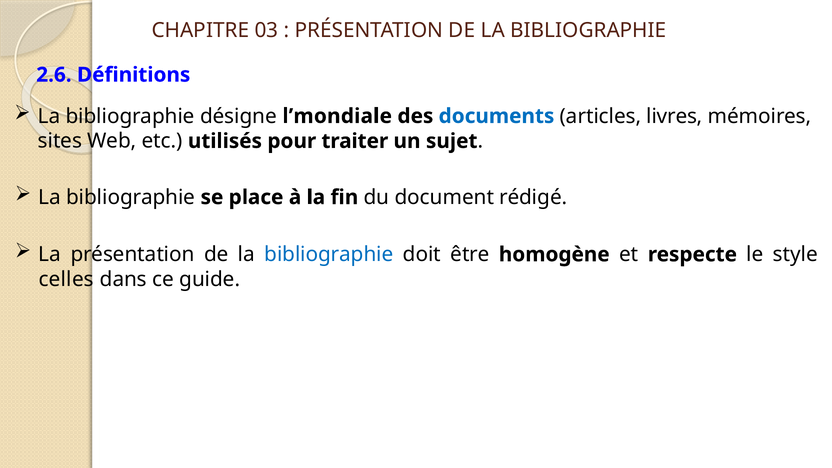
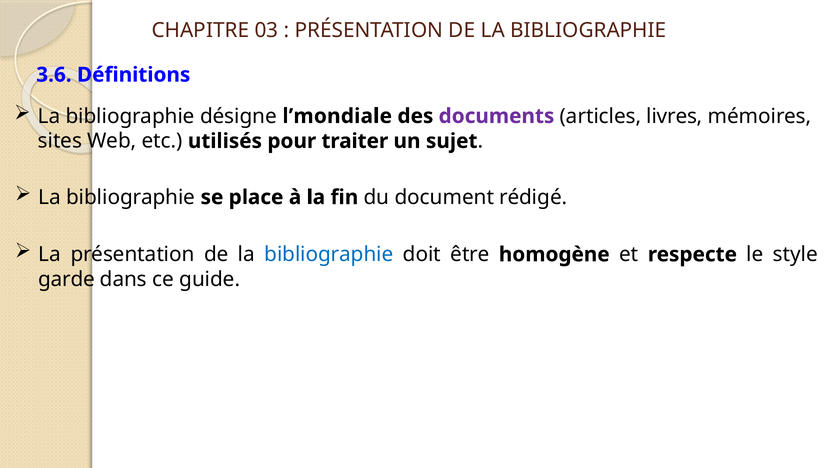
2.6: 2.6 -> 3.6
documents colour: blue -> purple
celles: celles -> garde
